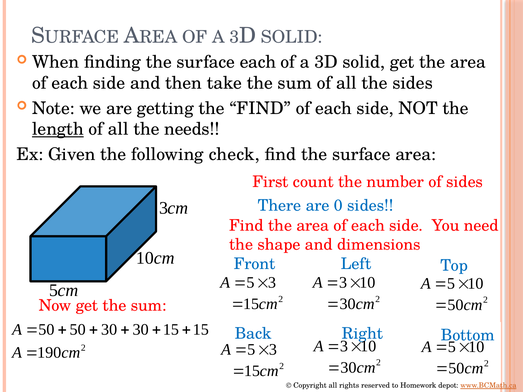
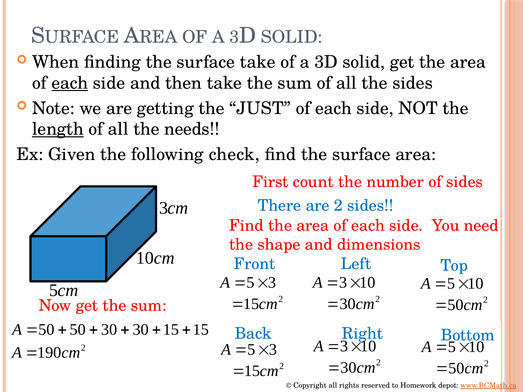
surface each: each -> take
each at (70, 83) underline: none -> present
the FIND: FIND -> JUST
are 0: 0 -> 2
